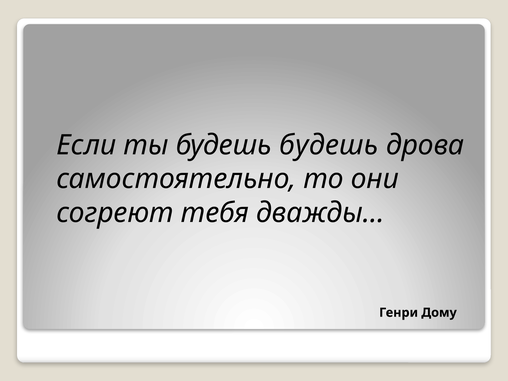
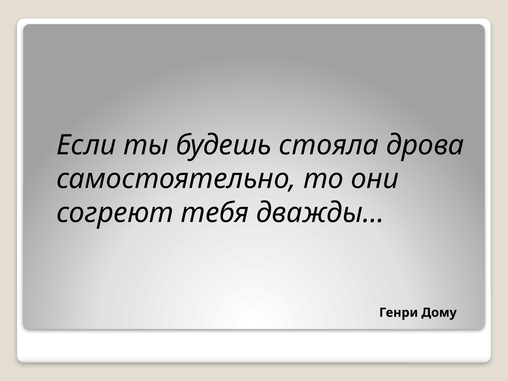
будешь будешь: будешь -> стояла
